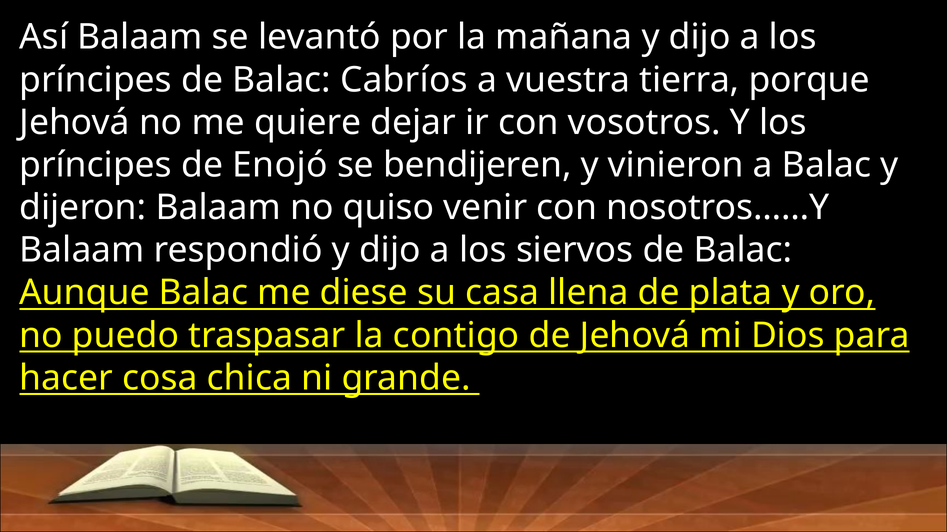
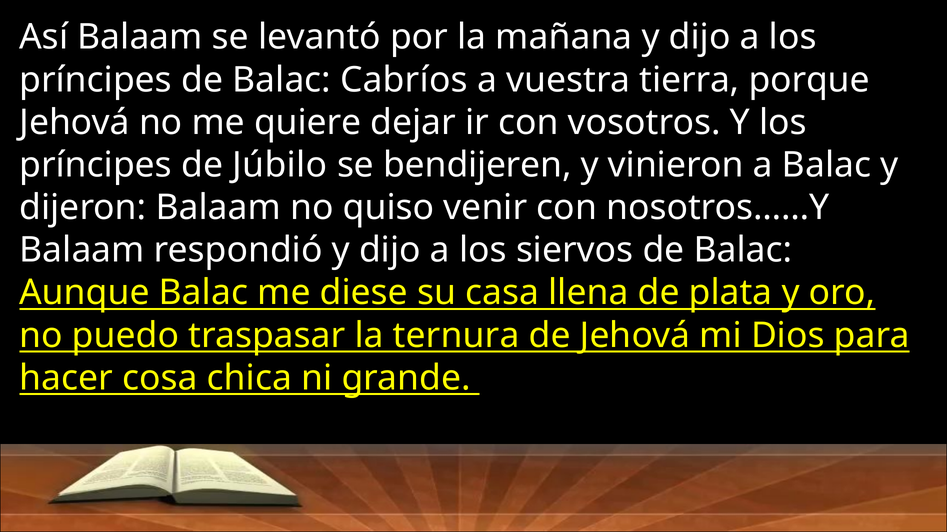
Enojó: Enojó -> Júbilo
contigo: contigo -> ternura
